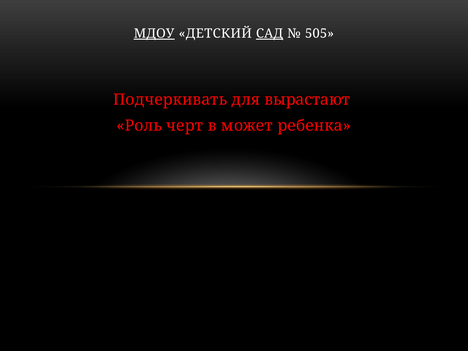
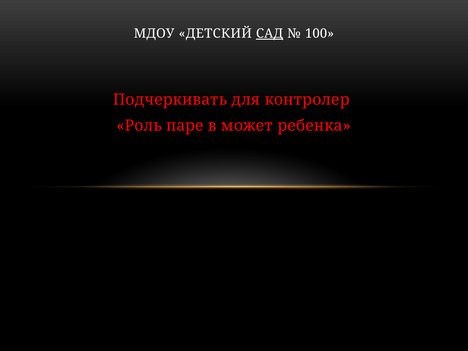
МДОУ underline: present -> none
505: 505 -> 100
вырастают: вырастают -> контролер
черт: черт -> паре
